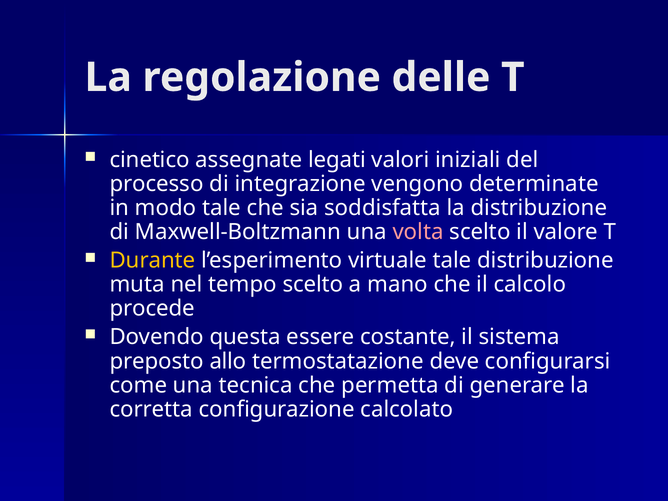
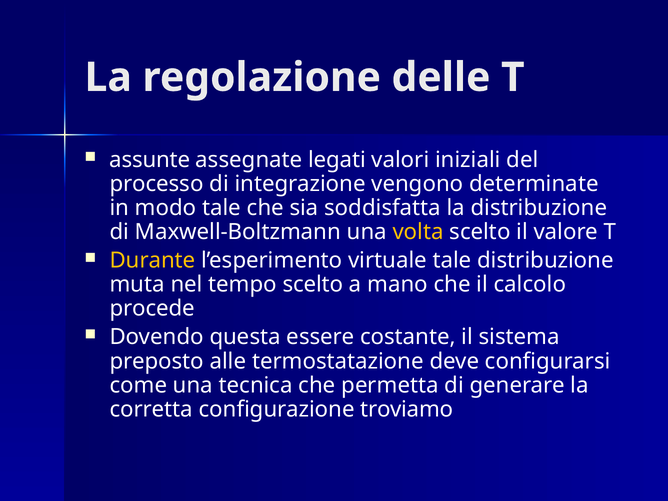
cinetico: cinetico -> assunte
volta colour: pink -> yellow
allo: allo -> alle
calcolato: calcolato -> troviamo
